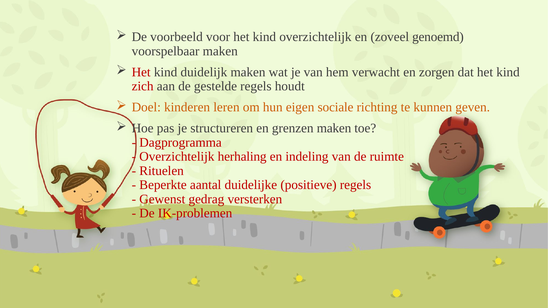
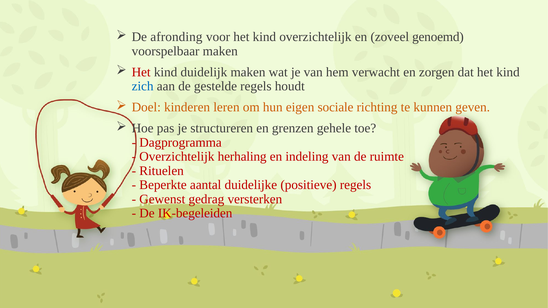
voorbeeld: voorbeeld -> afronding
zich colour: red -> blue
grenzen maken: maken -> gehele
IK-problemen: IK-problemen -> IK-begeleiden
